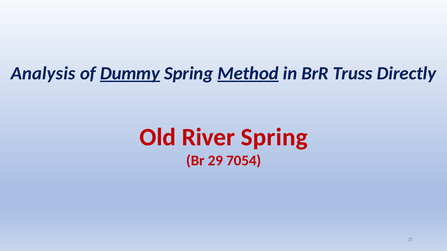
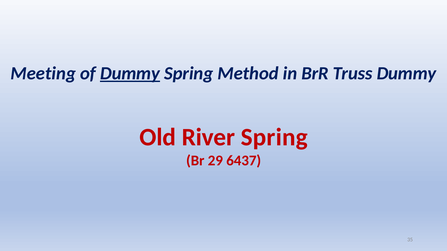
Analysis: Analysis -> Meeting
Method underline: present -> none
Truss Directly: Directly -> Dummy
7054: 7054 -> 6437
